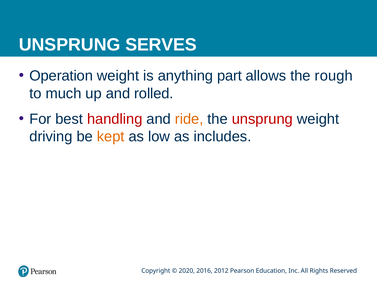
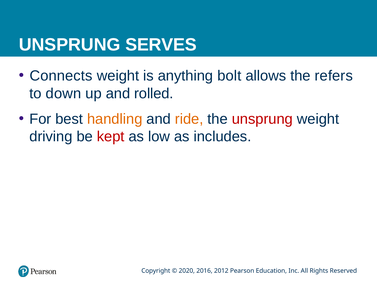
Operation: Operation -> Connects
part: part -> bolt
rough: rough -> refers
much: much -> down
handling colour: red -> orange
kept colour: orange -> red
